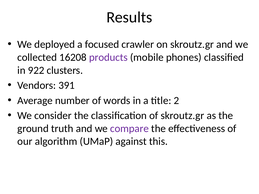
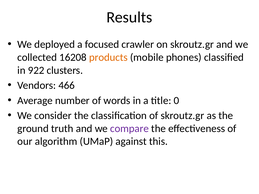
products colour: purple -> orange
391: 391 -> 466
2: 2 -> 0
